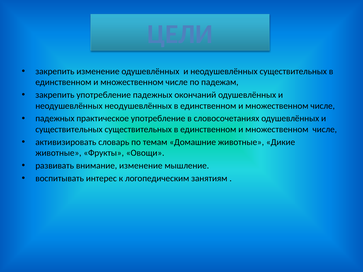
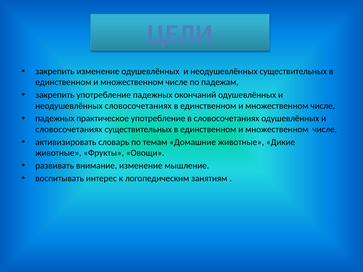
неодушевлённых неодушевлённых: неодушевлённых -> словосочетаниях
существительных at (69, 130): существительных -> словосочетаниях
